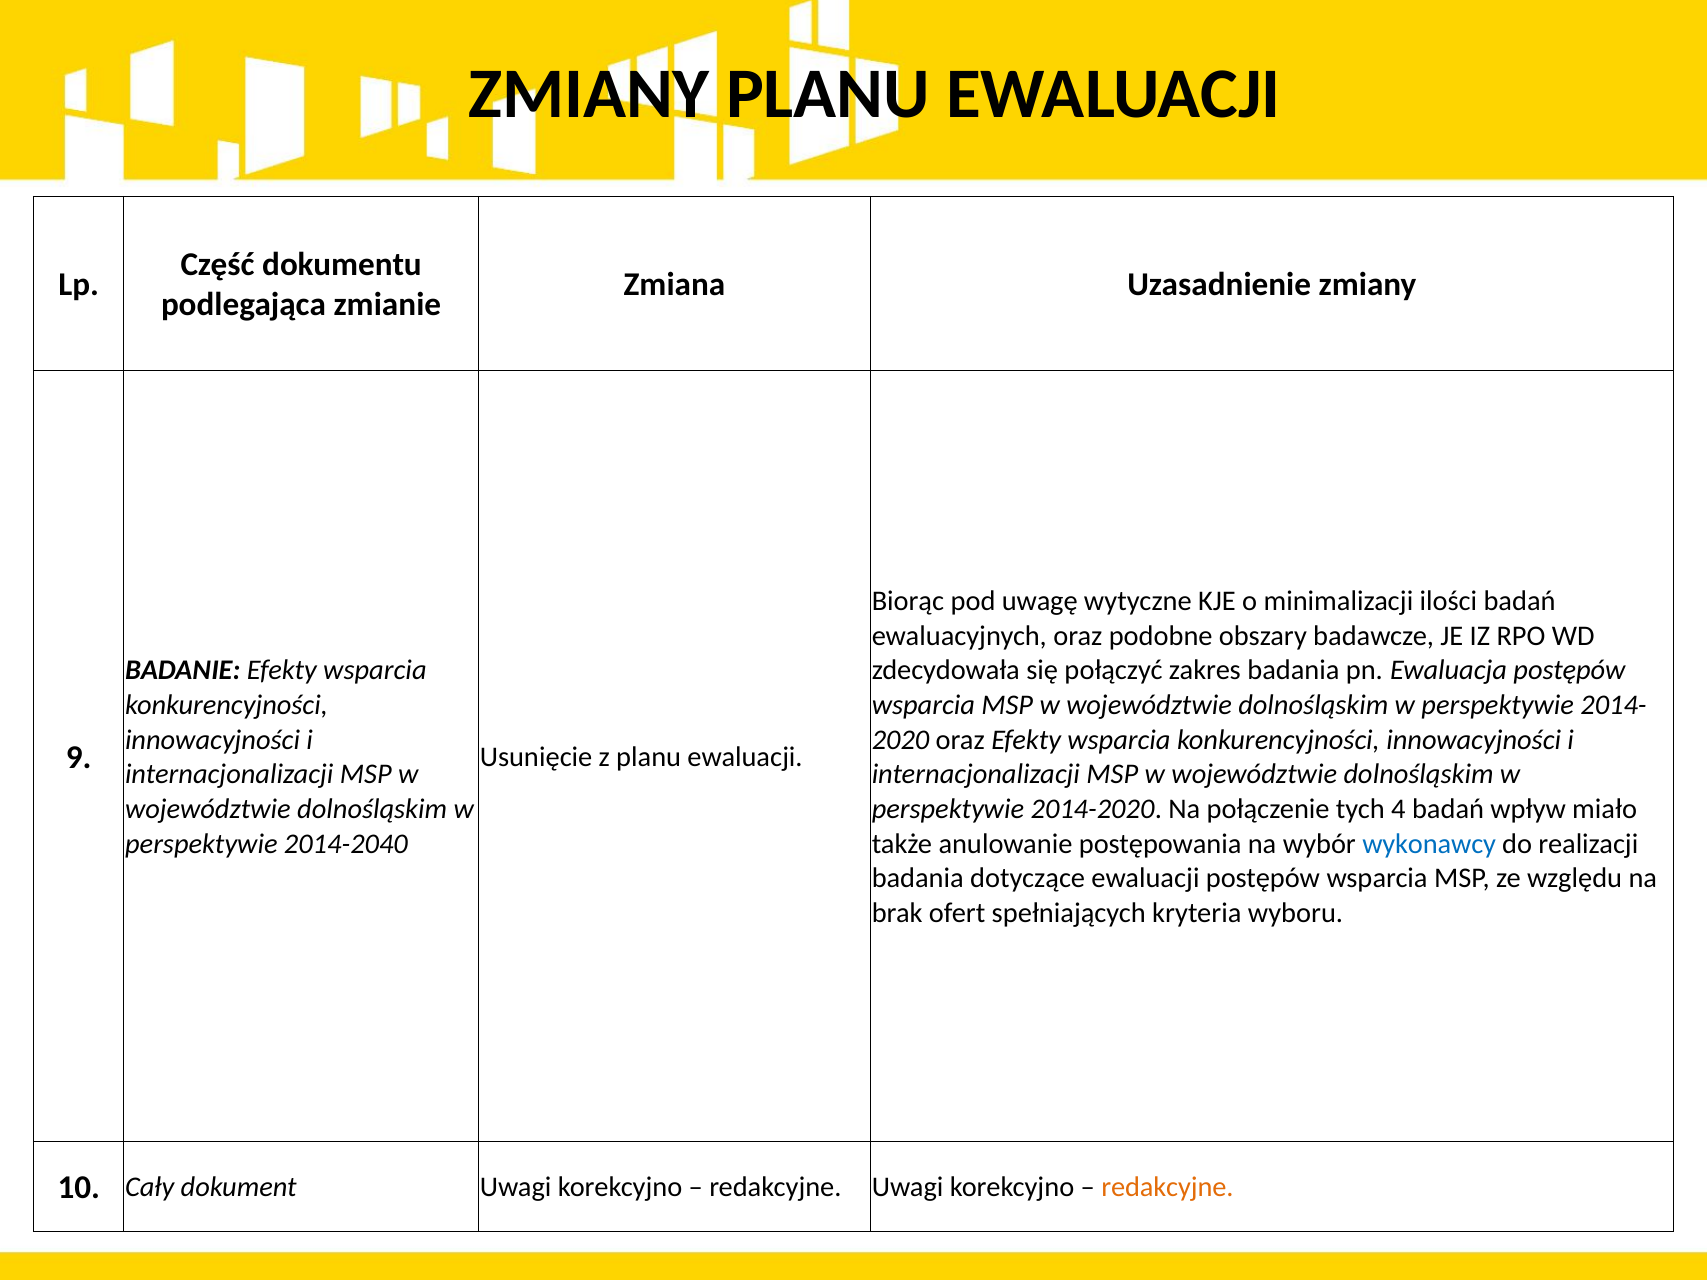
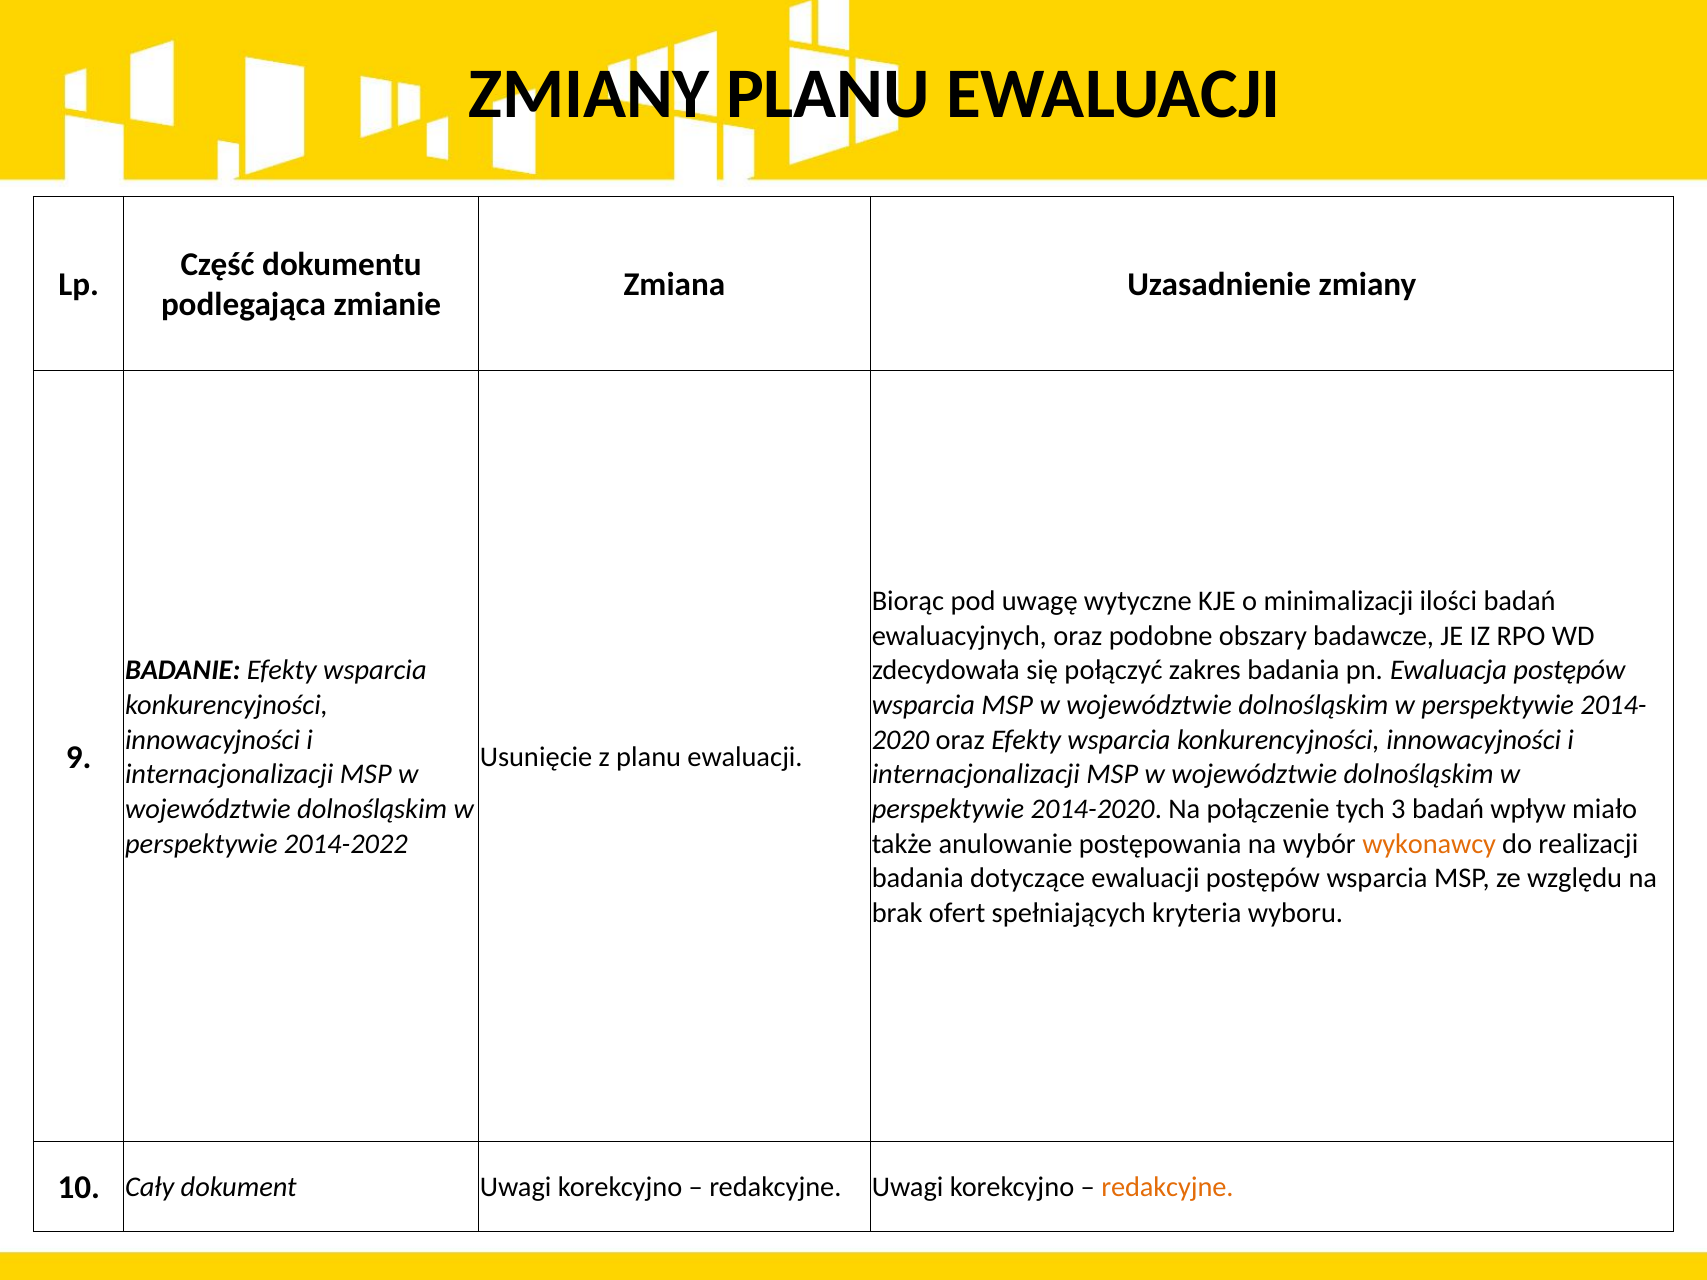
4: 4 -> 3
2014-2040: 2014-2040 -> 2014-2022
wykonawcy colour: blue -> orange
